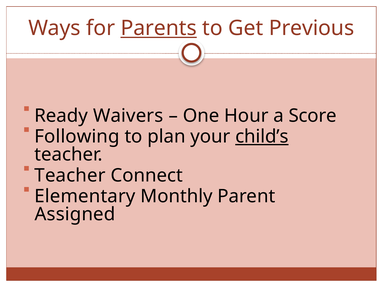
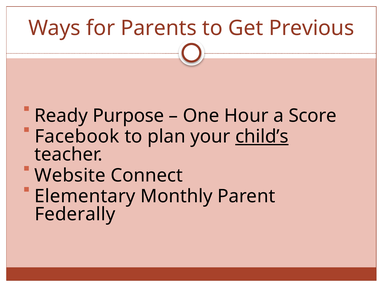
Parents underline: present -> none
Waivers: Waivers -> Purpose
Following: Following -> Facebook
Teacher at (70, 176): Teacher -> Website
Assigned: Assigned -> Federally
